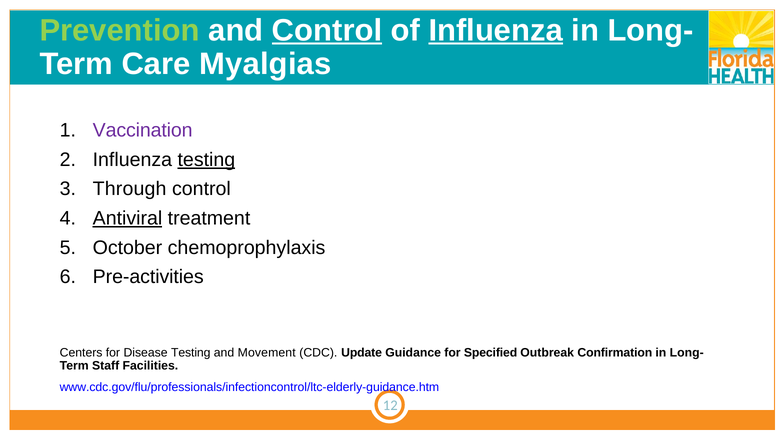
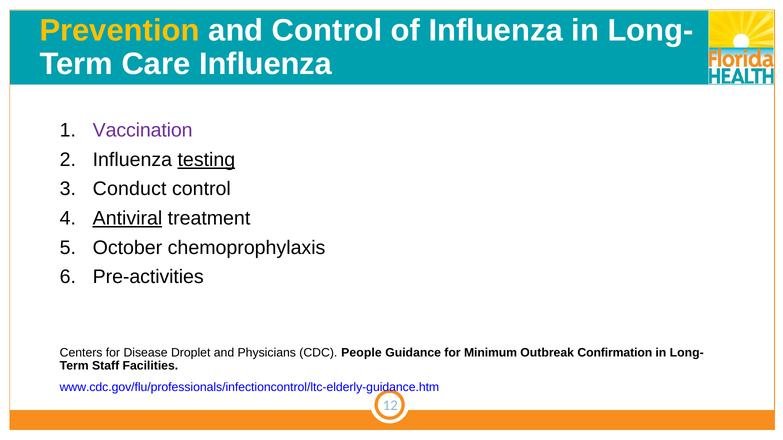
Prevention colour: light green -> yellow
Control at (327, 30) underline: present -> none
Influenza at (496, 30) underline: present -> none
Care Myalgias: Myalgias -> Influenza
Through: Through -> Conduct
Disease Testing: Testing -> Droplet
Movement: Movement -> Physicians
Update: Update -> People
Specified: Specified -> Minimum
